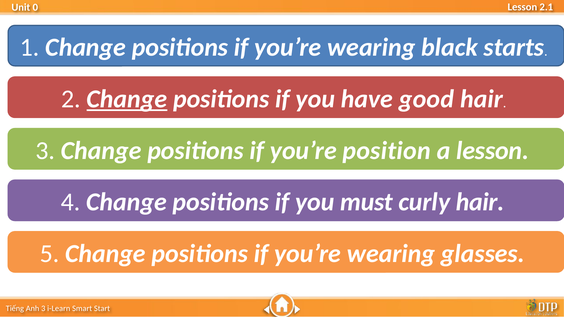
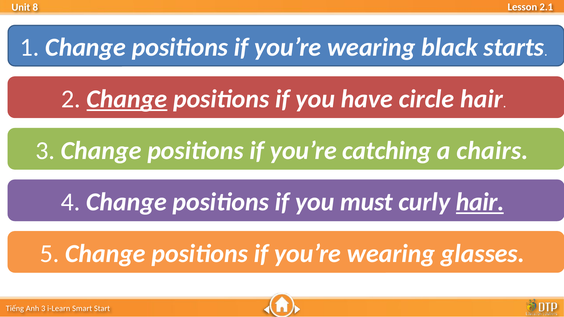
0: 0 -> 8
good: good -> circle
position: position -> catching
a lesson: lesson -> chairs
hair at (480, 202) underline: none -> present
